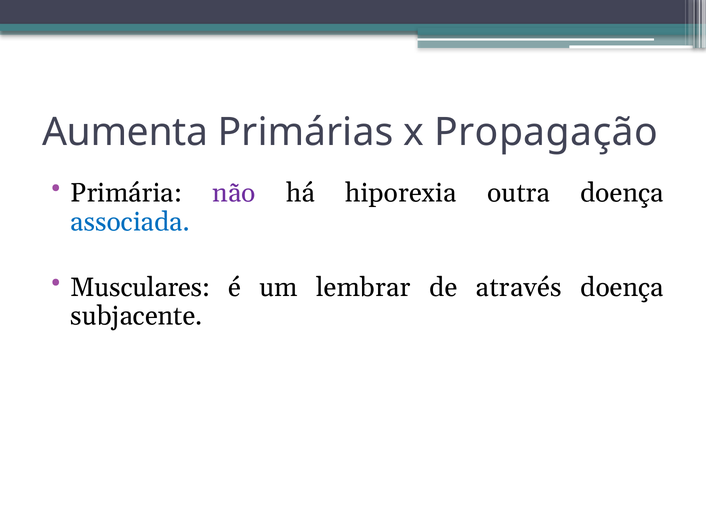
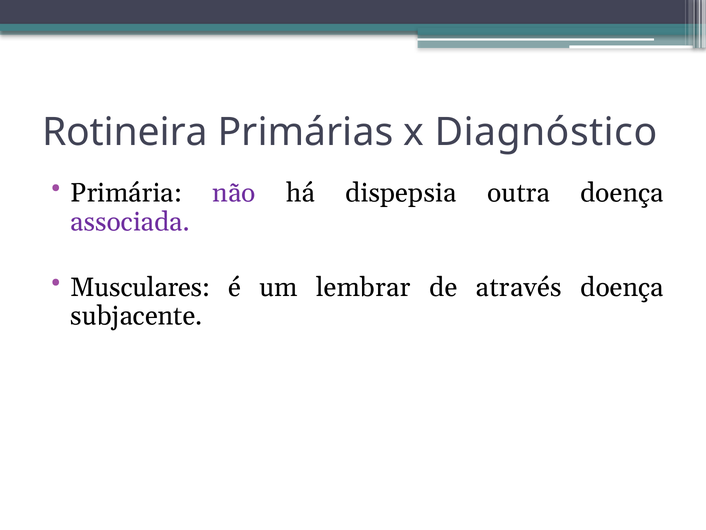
Aumenta: Aumenta -> Rotineira
Propagação: Propagação -> Diagnóstico
hiporexia: hiporexia -> dispepsia
associada colour: blue -> purple
